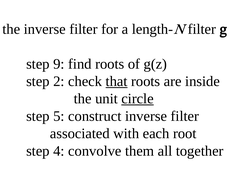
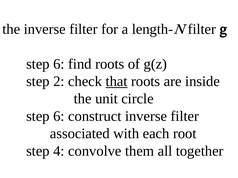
9 at (59, 64): 9 -> 6
circle underline: present -> none
5 at (59, 116): 5 -> 6
